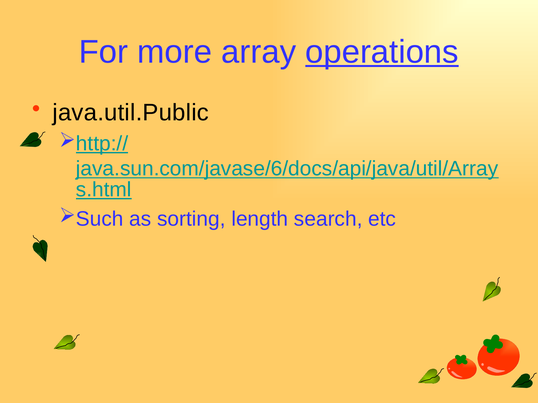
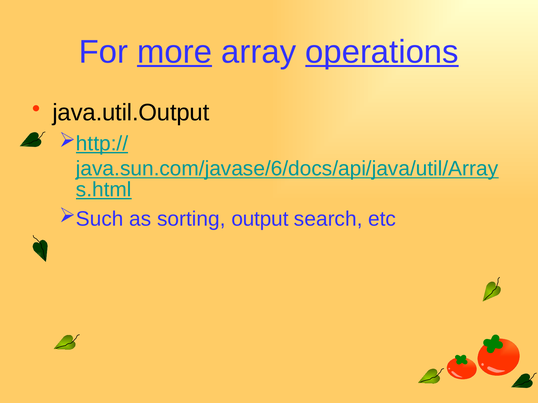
more underline: none -> present
java.util.Public: java.util.Public -> java.util.Output
length: length -> output
